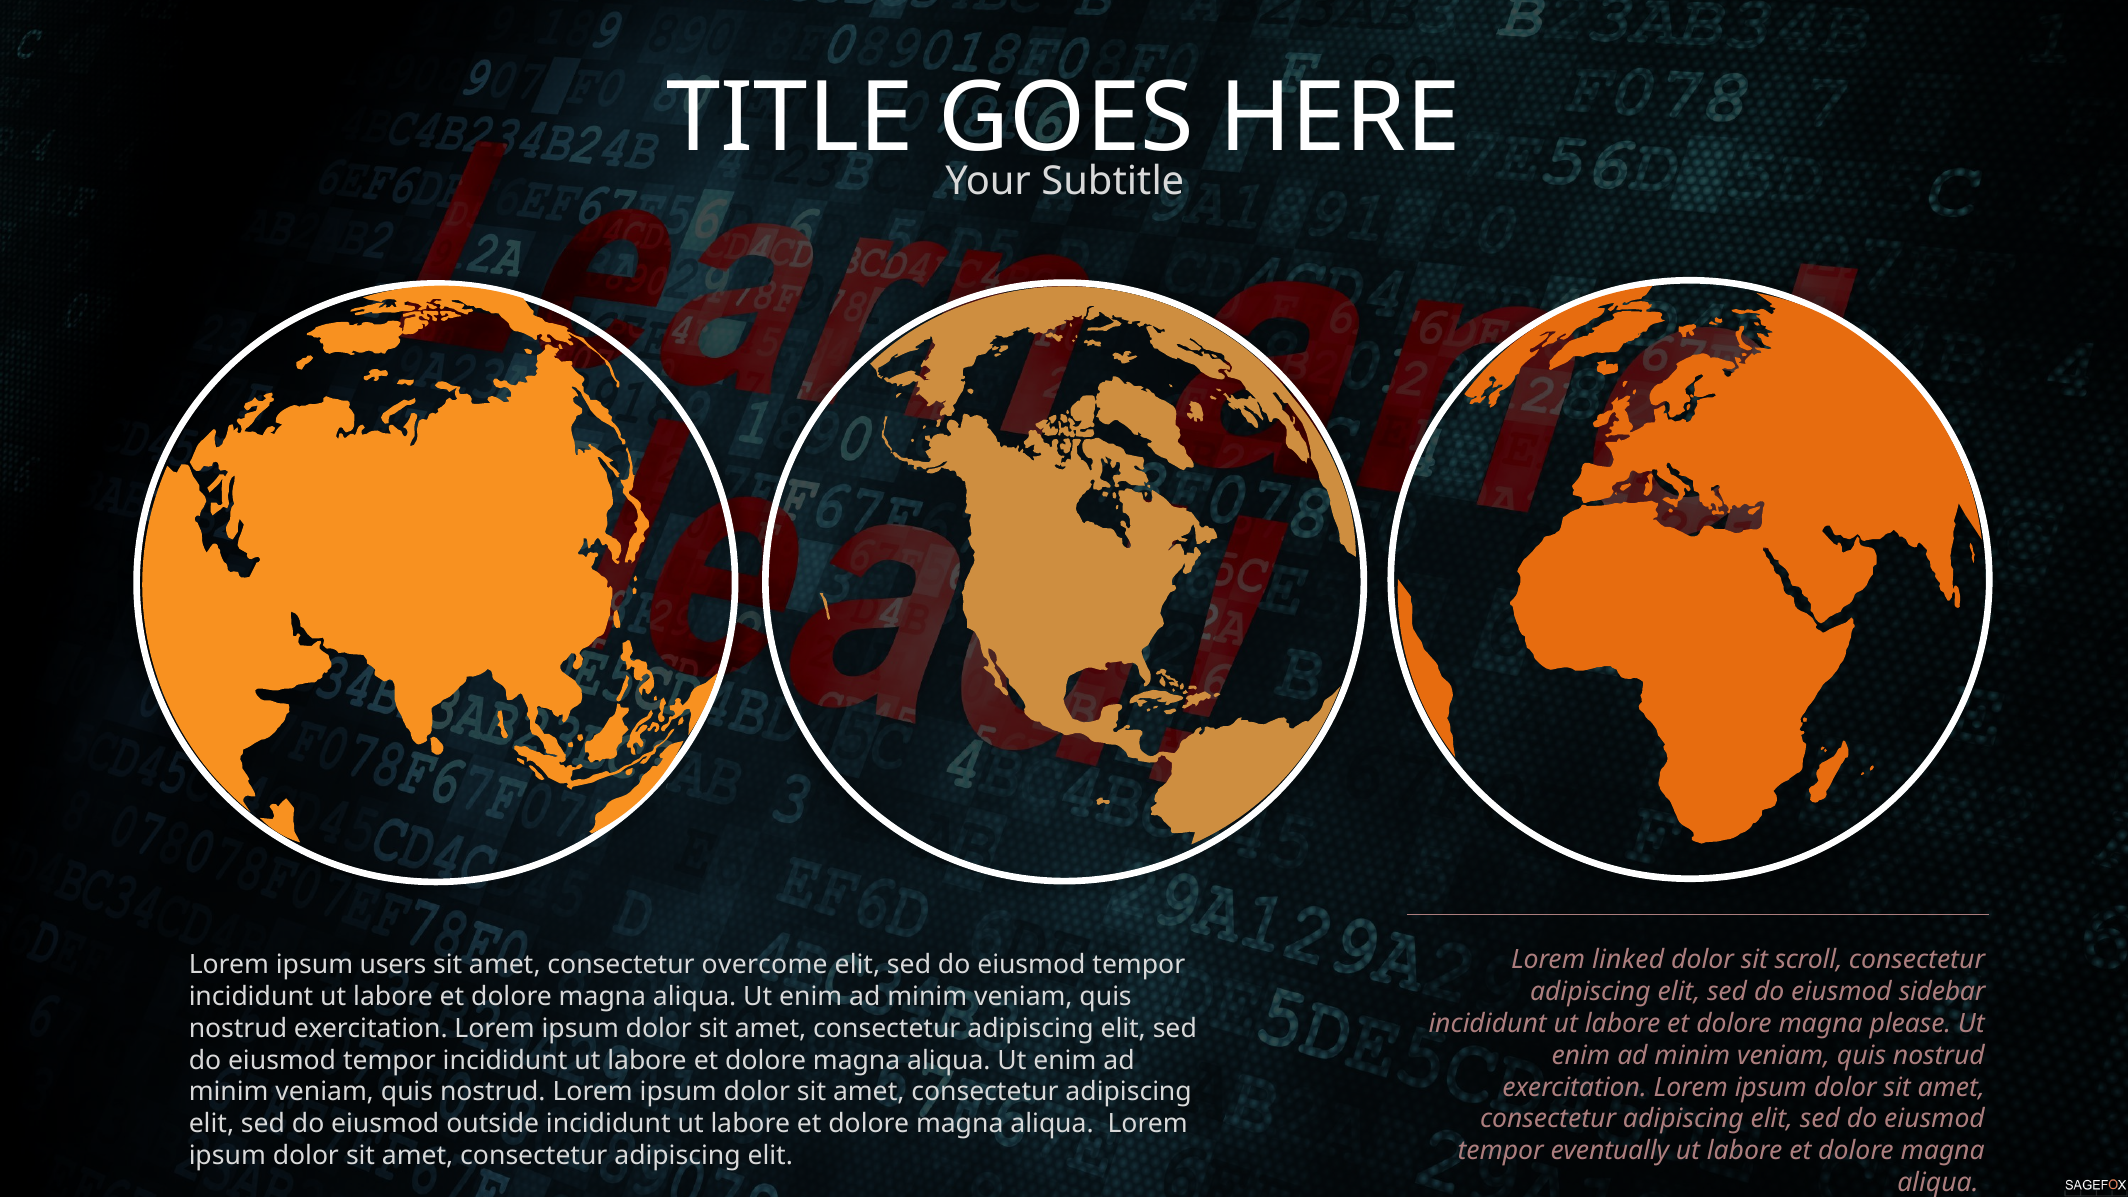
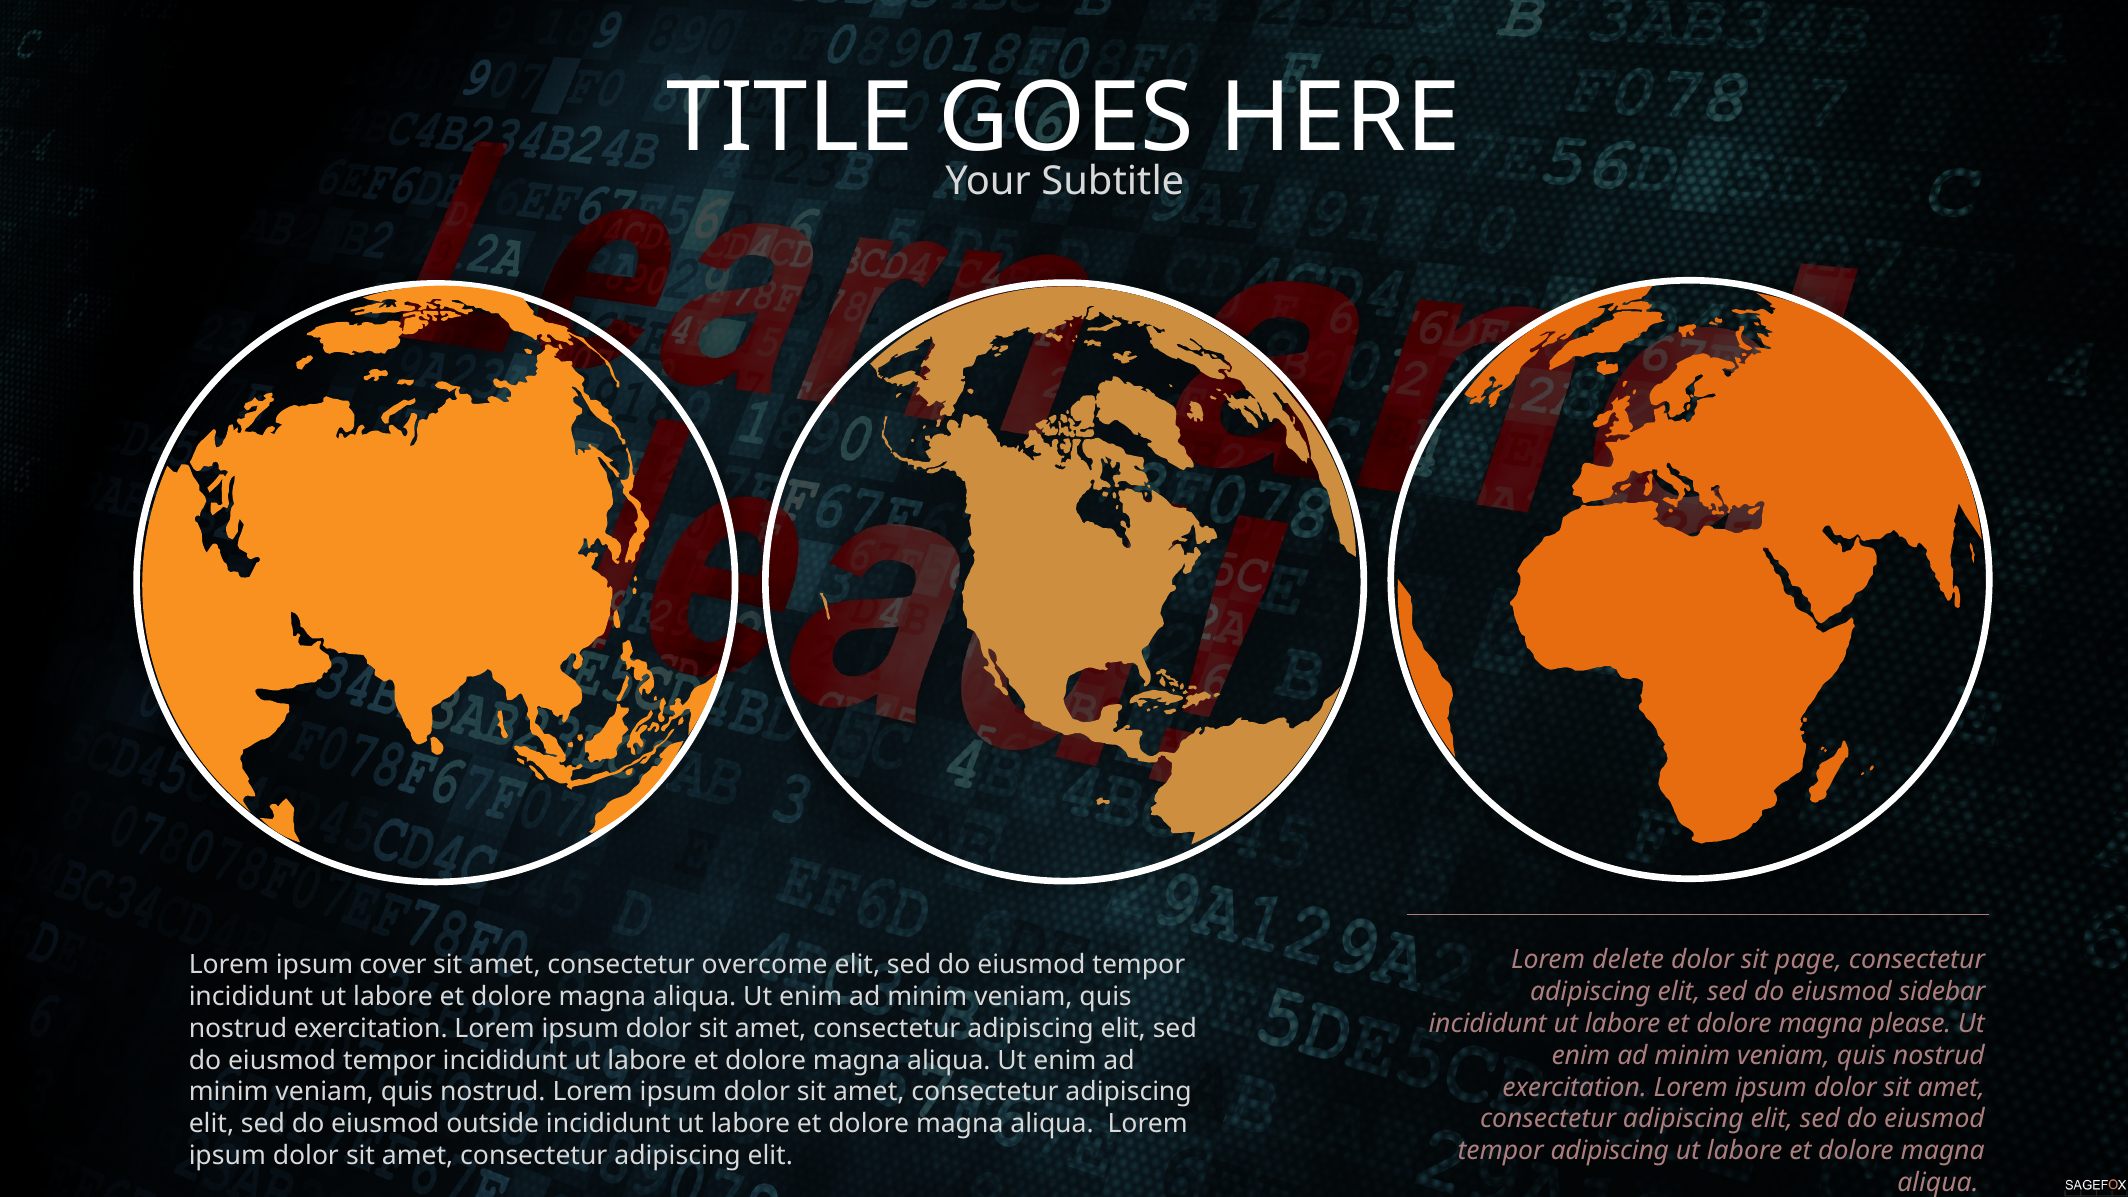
linked: linked -> delete
scroll: scroll -> page
users: users -> cover
tempor eventually: eventually -> adipiscing
